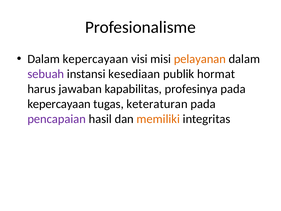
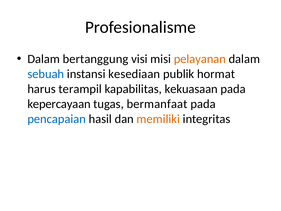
Dalam kepercayaan: kepercayaan -> bertanggung
sebuah colour: purple -> blue
jawaban: jawaban -> terampil
profesinya: profesinya -> kekuasaan
keteraturan: keteraturan -> bermanfaat
pencapaian colour: purple -> blue
